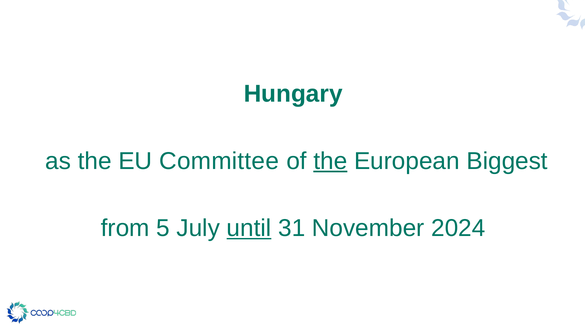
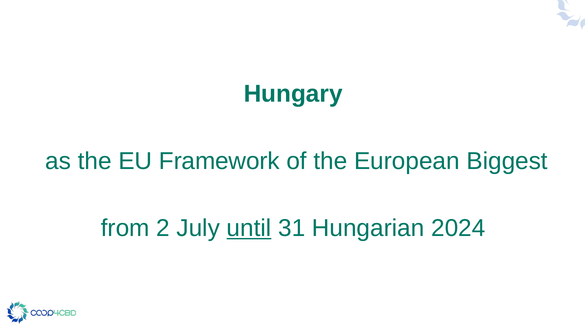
Committee: Committee -> Framework
the at (330, 161) underline: present -> none
5: 5 -> 2
November: November -> Hungarian
